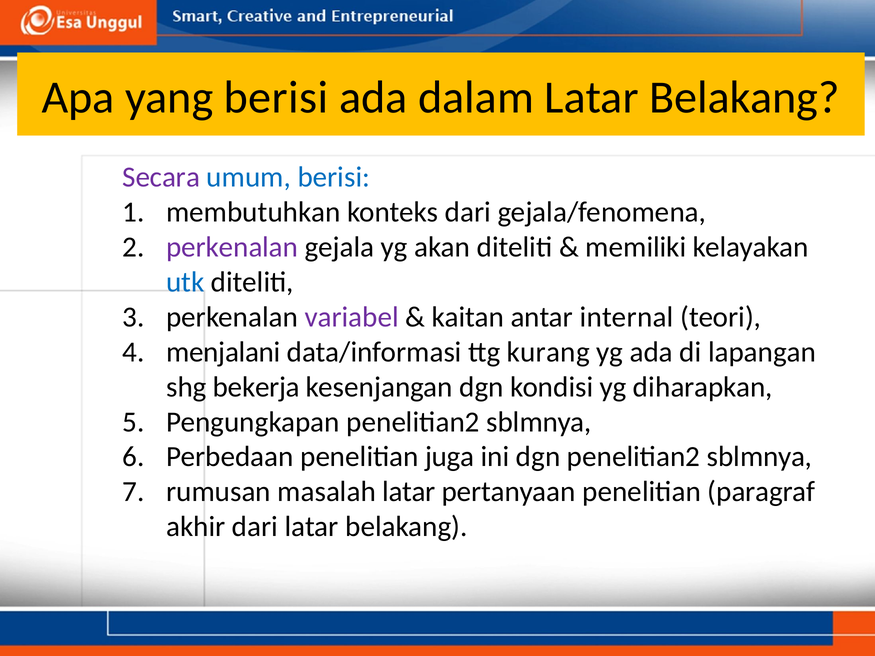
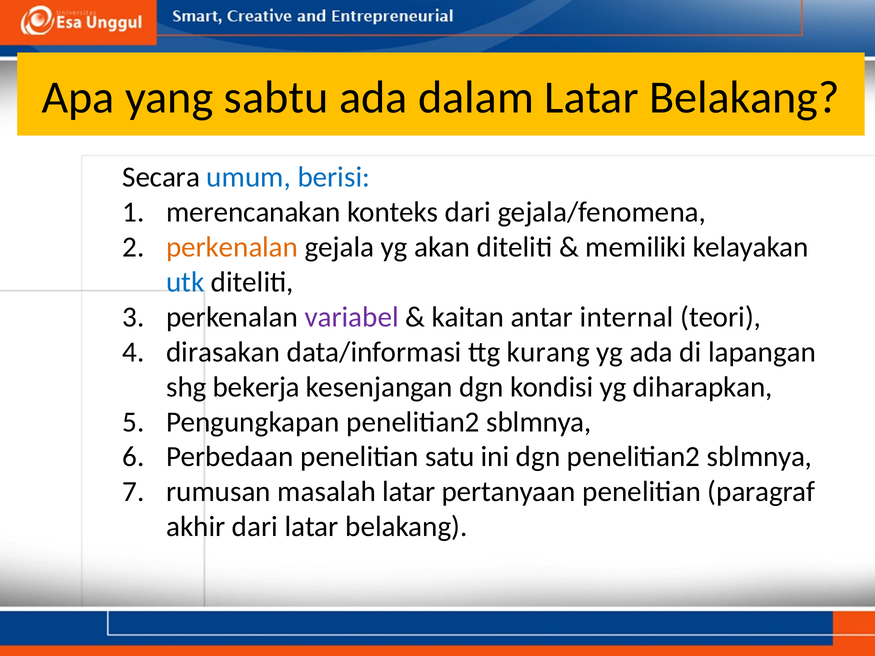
yang berisi: berisi -> sabtu
Secara colour: purple -> black
membutuhkan: membutuhkan -> merencanakan
perkenalan at (232, 247) colour: purple -> orange
menjalani: menjalani -> dirasakan
juga: juga -> satu
